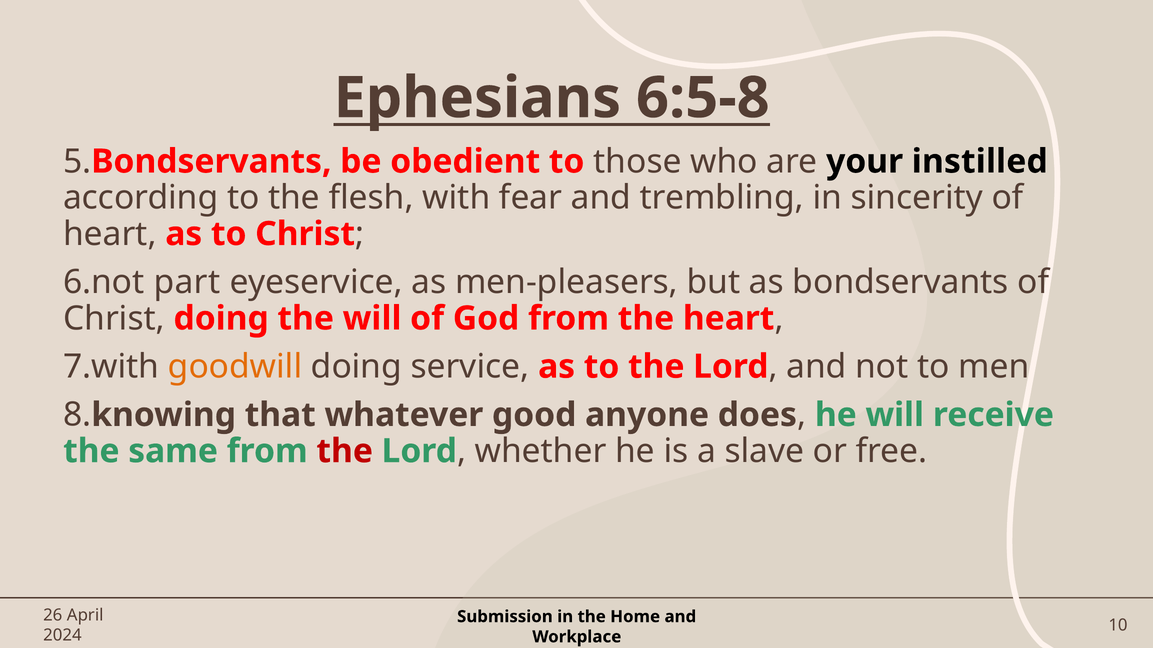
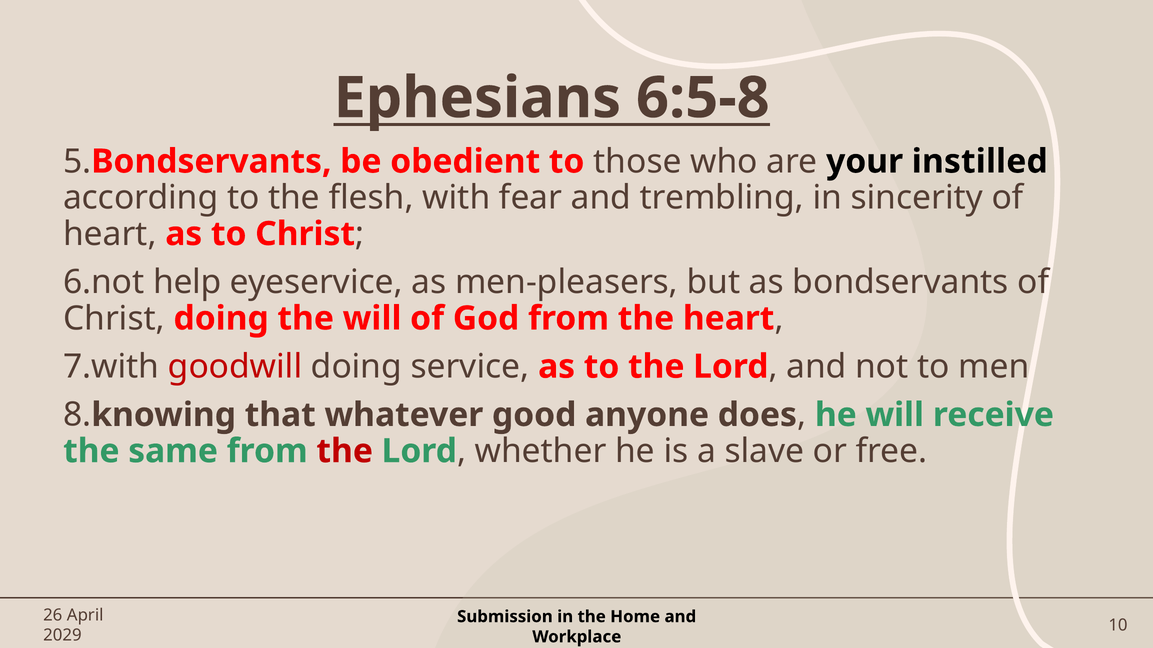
part: part -> help
goodwill colour: orange -> red
2024: 2024 -> 2029
